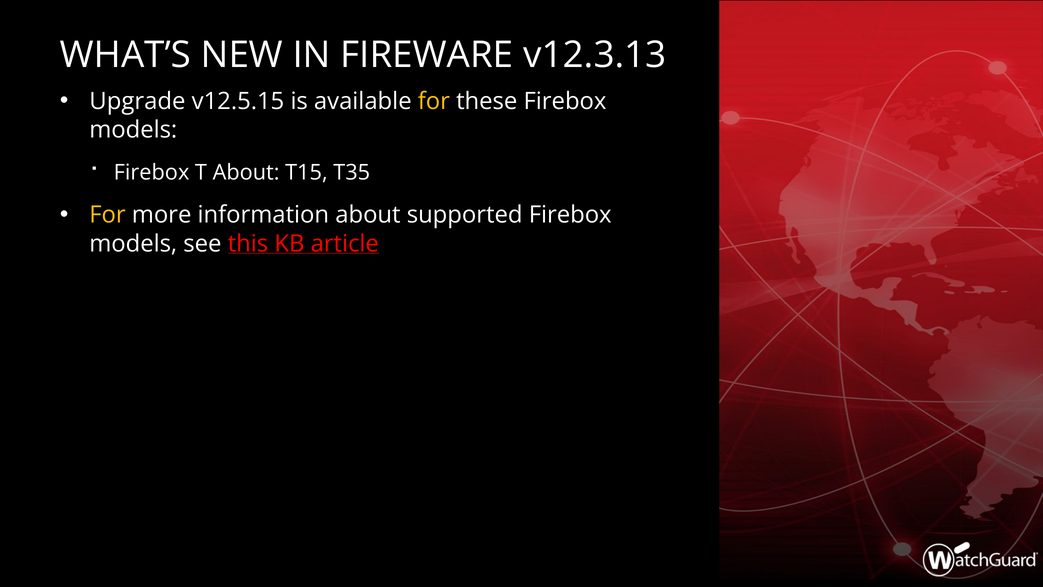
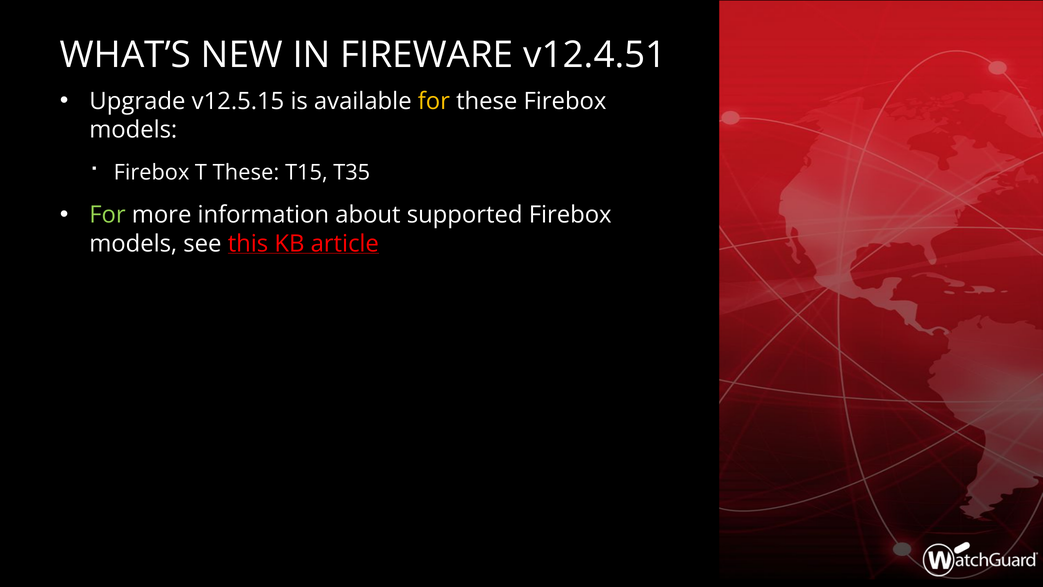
v12.3.13: v12.3.13 -> v12.4.51
T About: About -> These
For at (108, 215) colour: yellow -> light green
